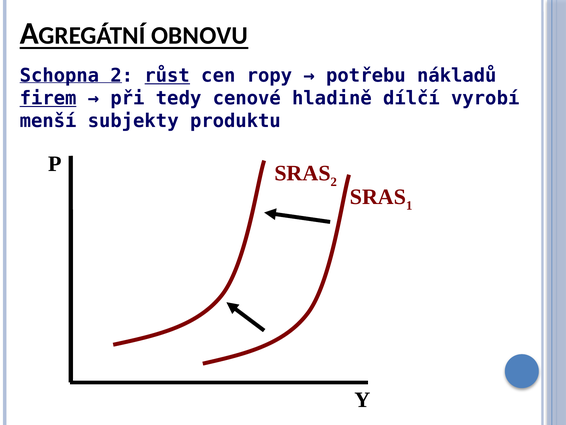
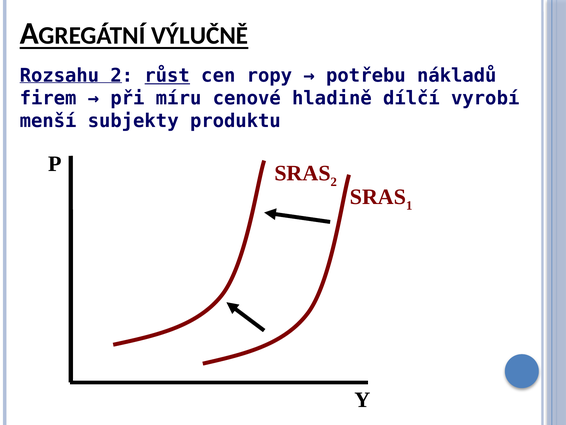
OBNOVU: OBNOVU -> VÝLUČNĚ
Schopna: Schopna -> Rozsahu
firem underline: present -> none
tedy: tedy -> míru
